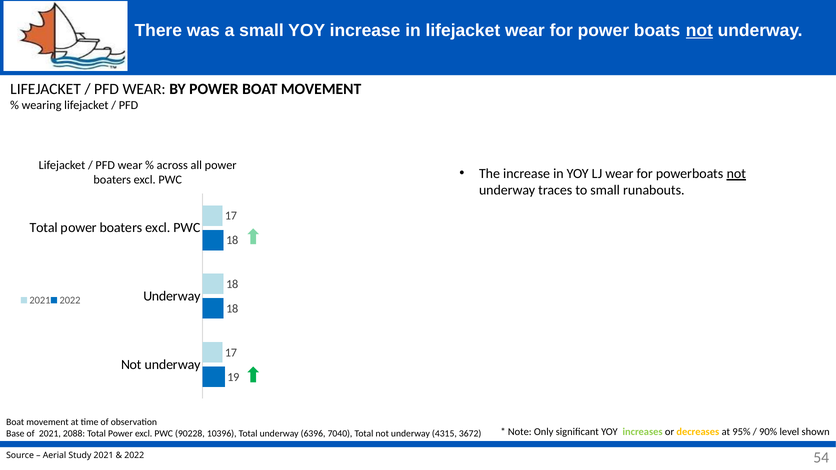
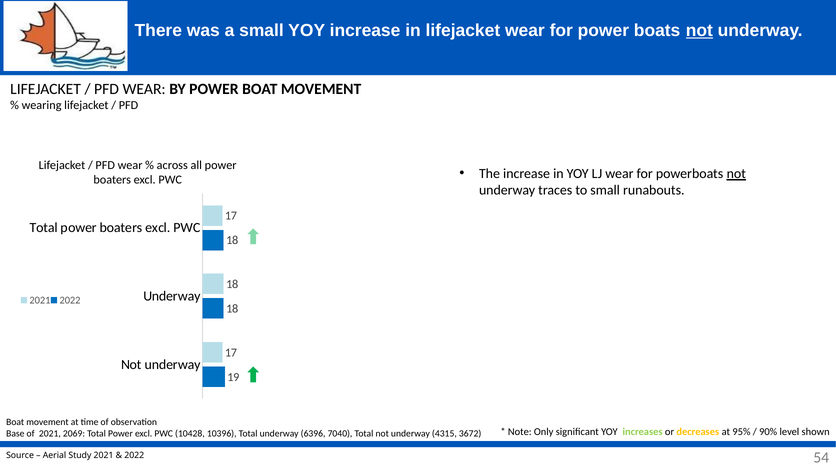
2088: 2088 -> 2069
90228: 90228 -> 10428
